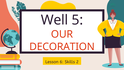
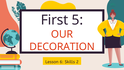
Well: Well -> First
